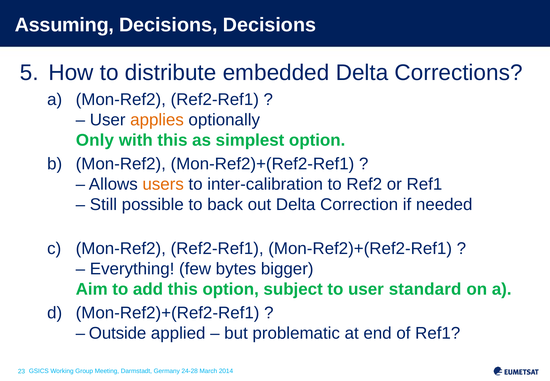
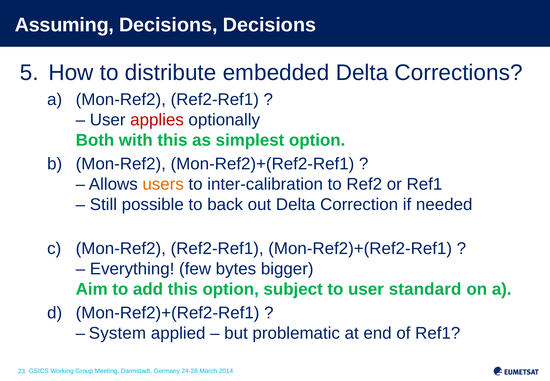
applies colour: orange -> red
Only: Only -> Both
Outside: Outside -> System
